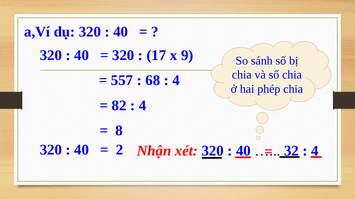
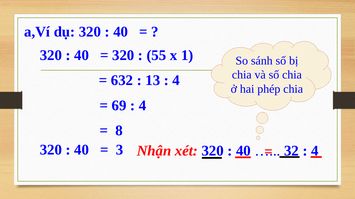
17: 17 -> 55
9: 9 -> 1
557: 557 -> 632
68: 68 -> 13
82: 82 -> 69
2: 2 -> 3
